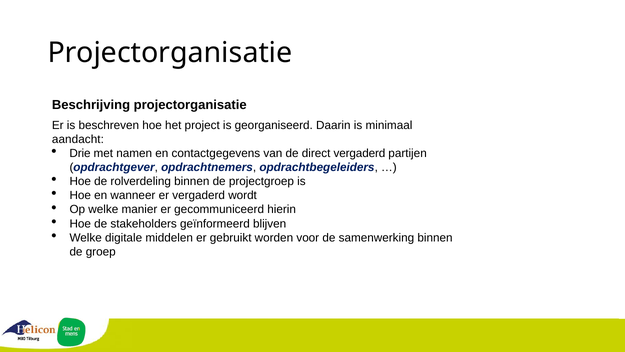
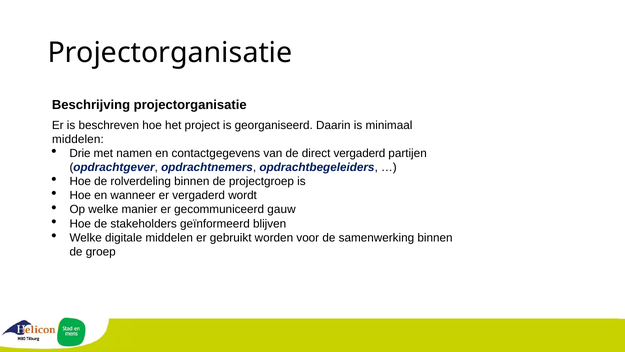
aandacht at (78, 139): aandacht -> middelen
hierin: hierin -> gauw
